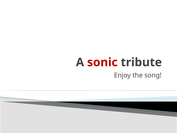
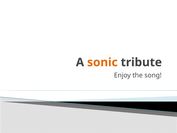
sonic colour: red -> orange
